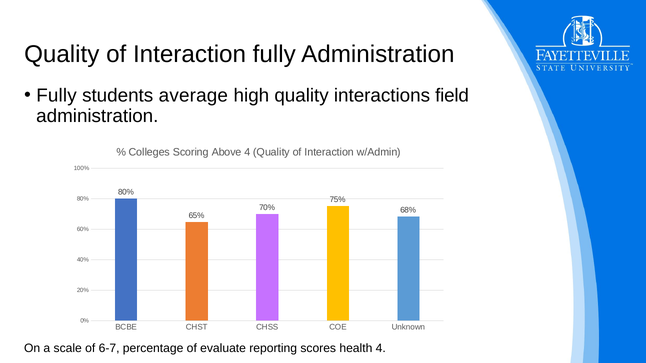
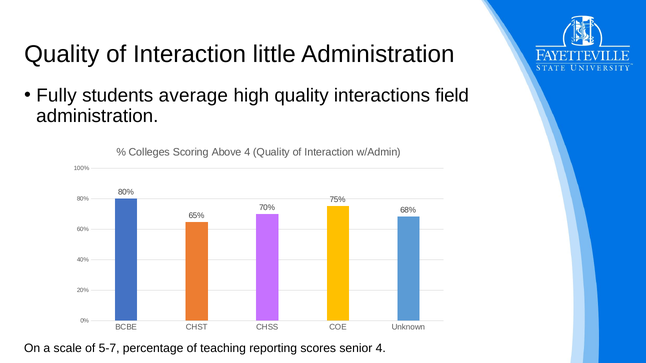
Interaction fully: fully -> little
6-7: 6-7 -> 5-7
evaluate: evaluate -> teaching
health: health -> senior
